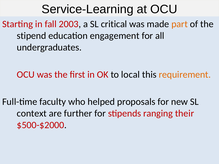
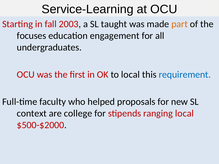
critical: critical -> taught
stipend: stipend -> focuses
requirement colour: orange -> blue
further: further -> college
ranging their: their -> local
